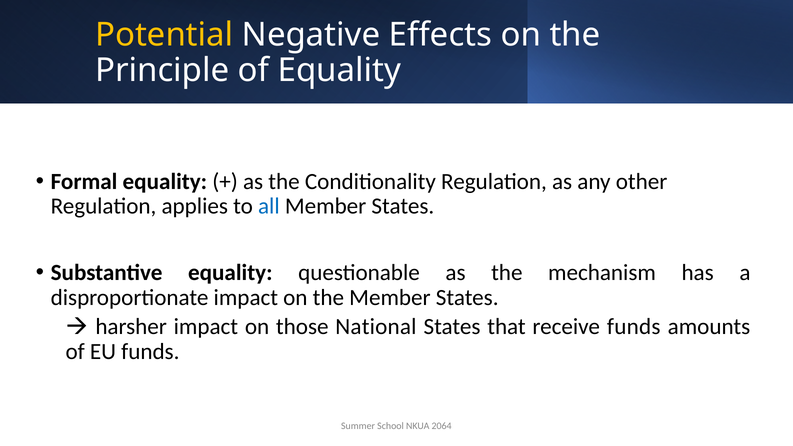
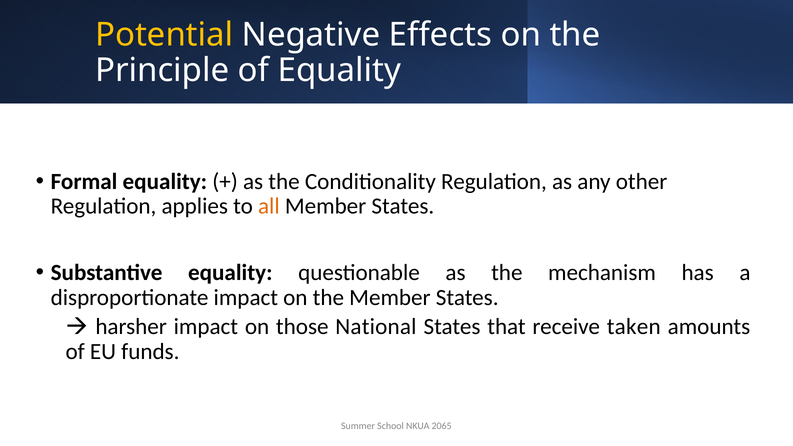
all colour: blue -> orange
receive funds: funds -> taken
2064: 2064 -> 2065
